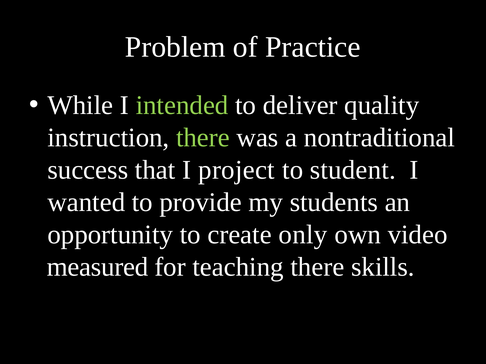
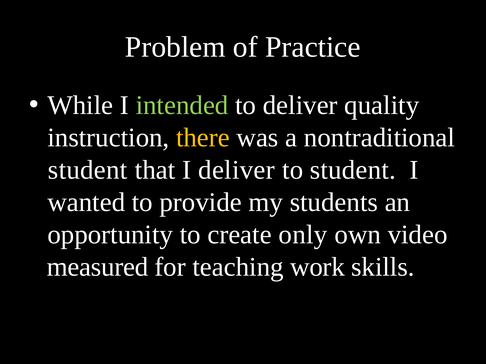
there at (203, 138) colour: light green -> yellow
success at (88, 170): success -> student
I project: project -> deliver
teaching there: there -> work
